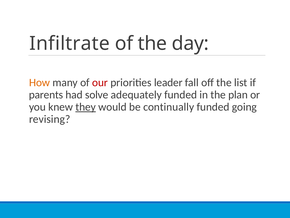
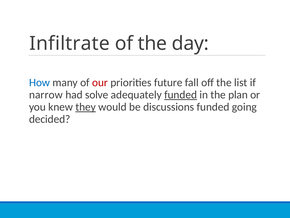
How colour: orange -> blue
leader: leader -> future
parents: parents -> narrow
funded at (181, 95) underline: none -> present
continually: continually -> discussions
revising: revising -> decided
